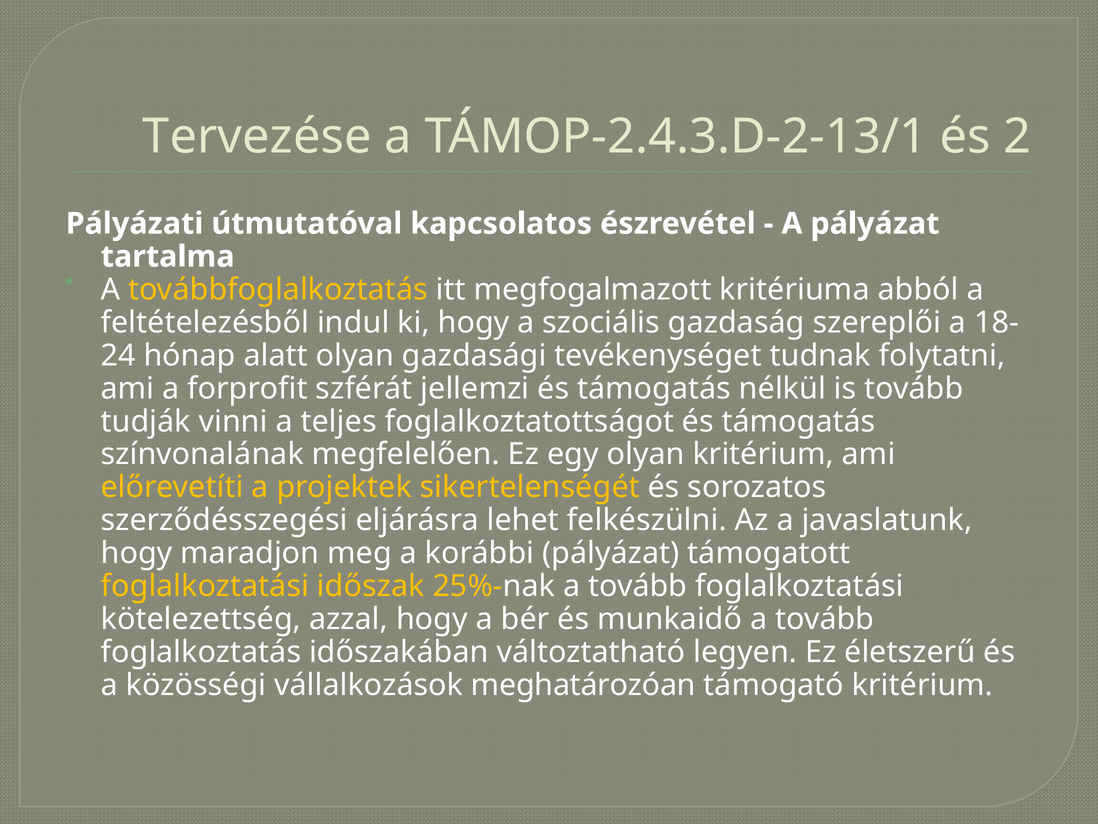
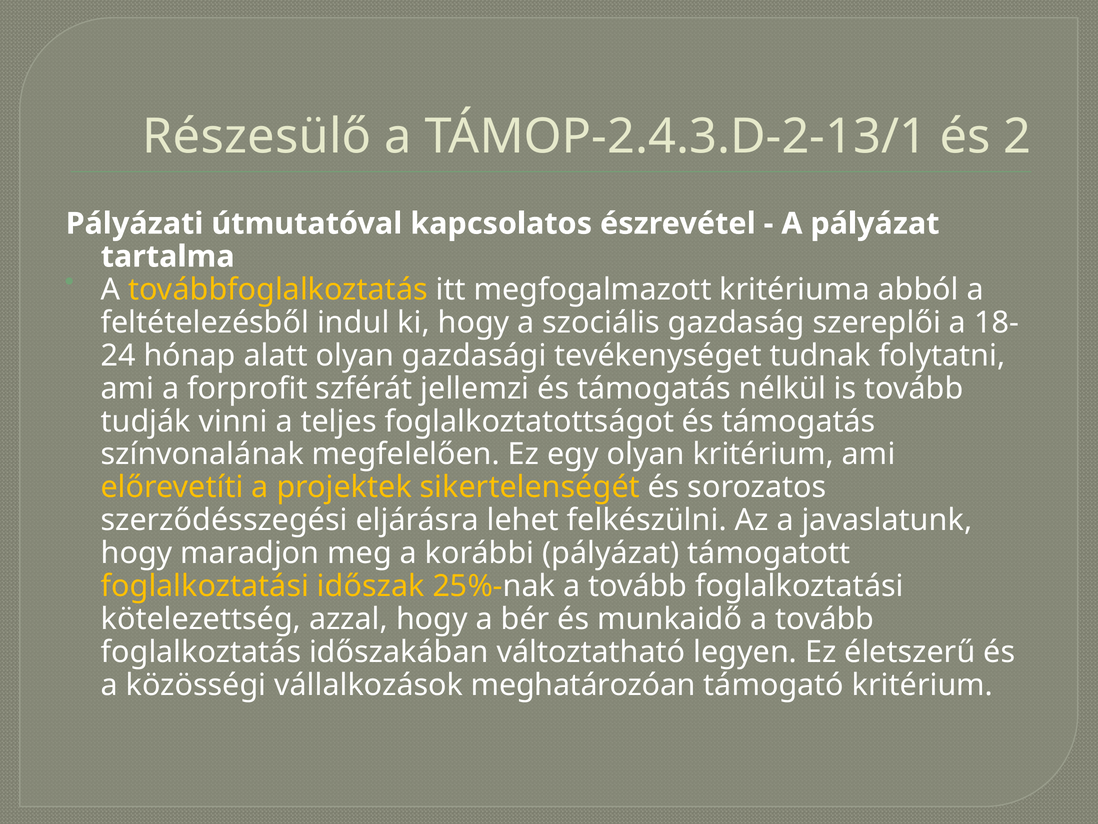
Tervezése: Tervezése -> Részesülő
